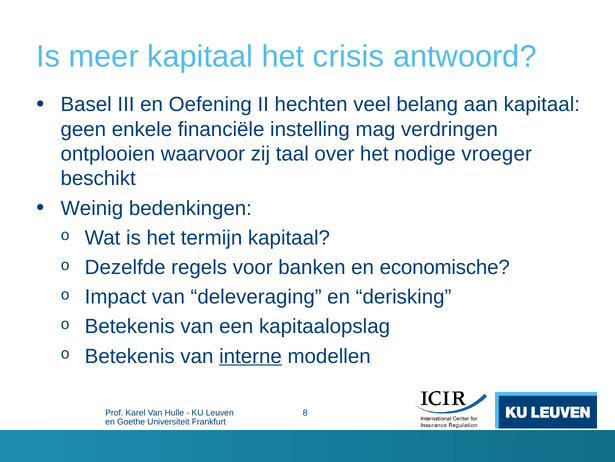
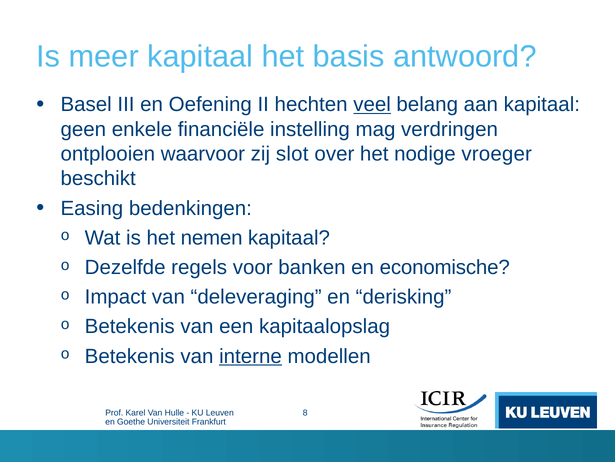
crisis: crisis -> basis
veel underline: none -> present
taal: taal -> slot
Weinig: Weinig -> Easing
termijn: termijn -> nemen
